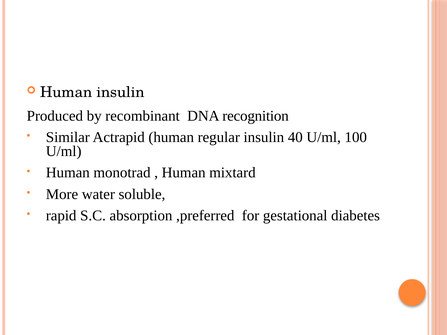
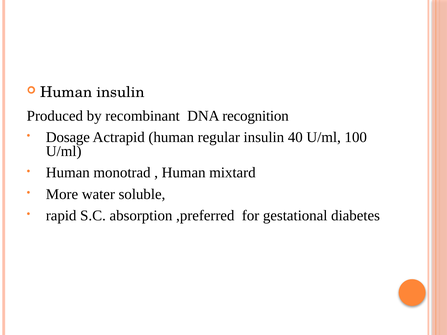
Similar: Similar -> Dosage
